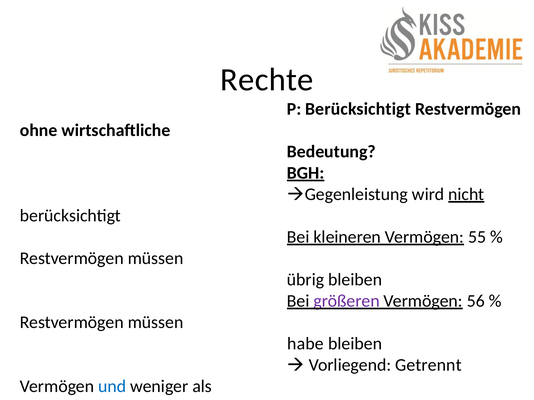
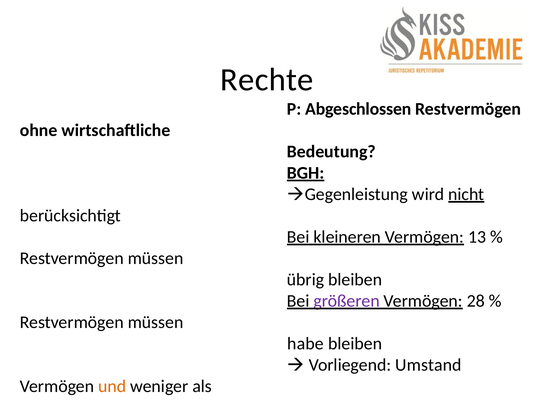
P Berücksichtigt: Berücksichtigt -> Abgeschlossen
55: 55 -> 13
56: 56 -> 28
Getrennt: Getrennt -> Umstand
und colour: blue -> orange
